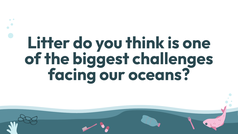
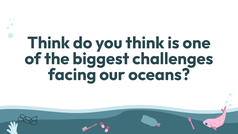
Litter at (49, 43): Litter -> Think
